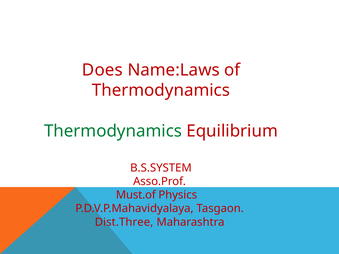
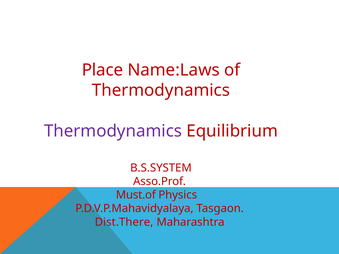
Does: Does -> Place
Thermodynamics at (113, 131) colour: green -> purple
Dist.Three: Dist.Three -> Dist.There
